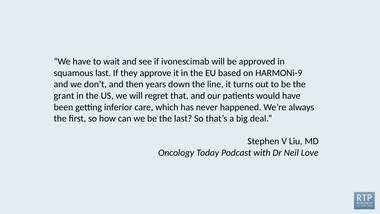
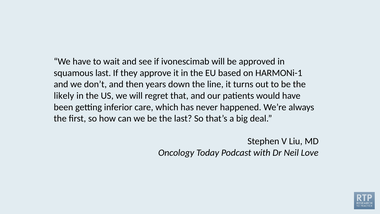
HARMONi-9: HARMONi-9 -> HARMONi-1
grant: grant -> likely
